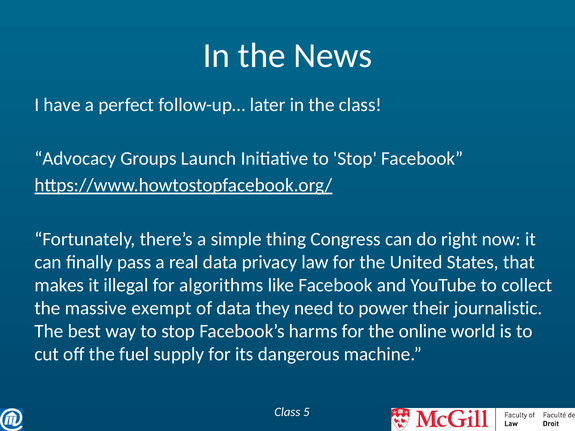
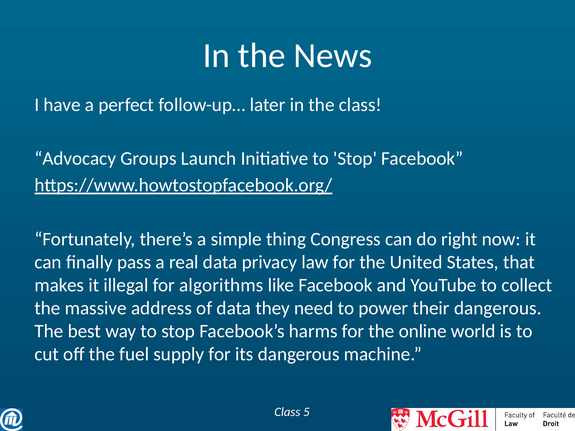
exempt: exempt -> address
their journalistic: journalistic -> dangerous
